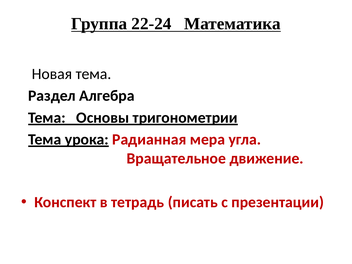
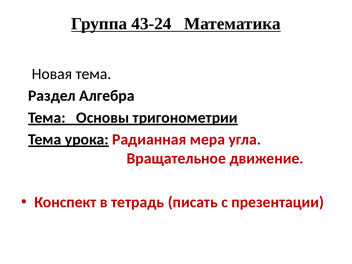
22-24: 22-24 -> 43-24
